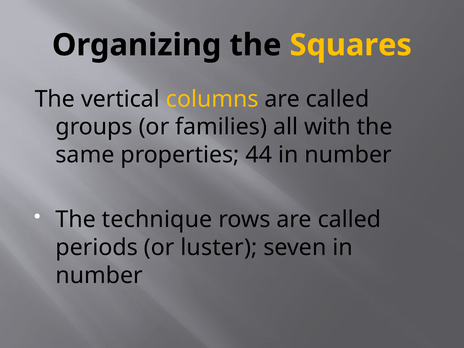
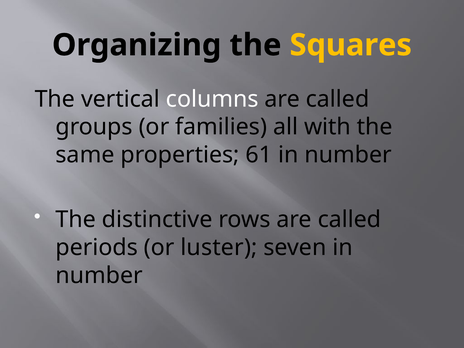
columns colour: yellow -> white
44: 44 -> 61
technique: technique -> distinctive
